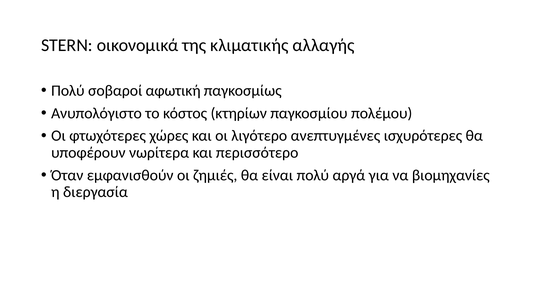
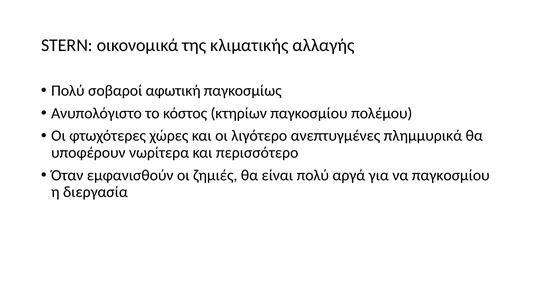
ισχυρότερες: ισχυρότερες -> πλημμυρικά
να βιομηχανίες: βιομηχανίες -> παγκοσμίου
